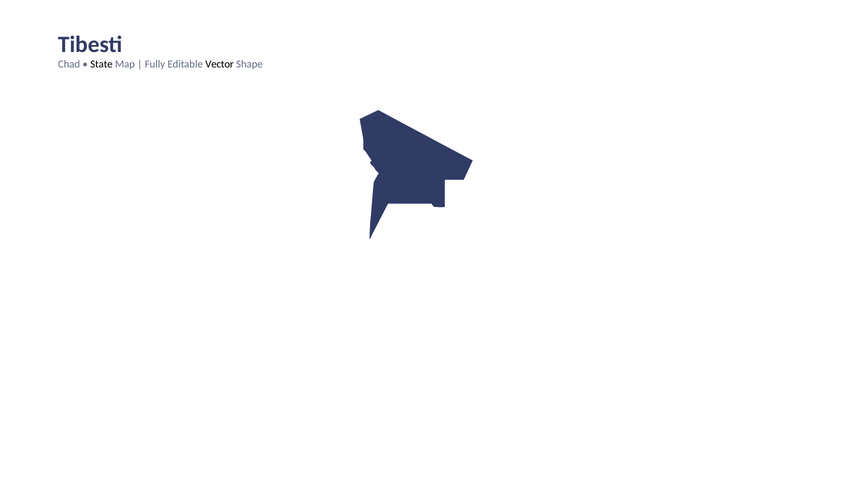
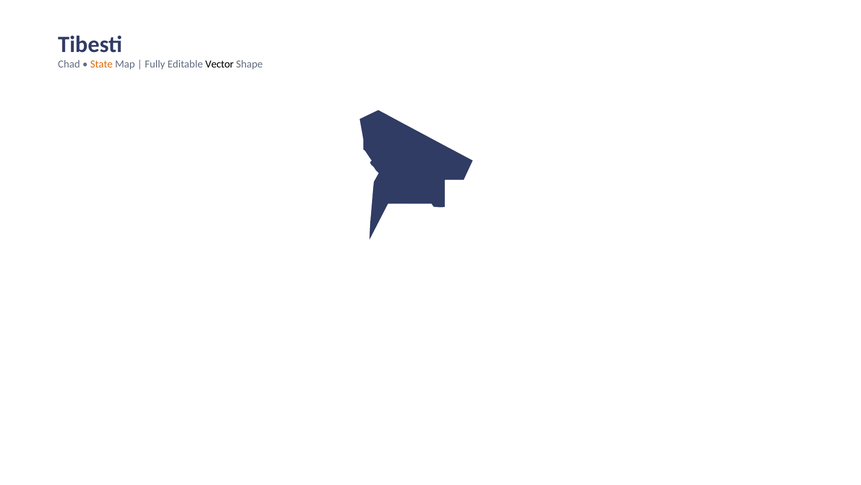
State colour: black -> orange
